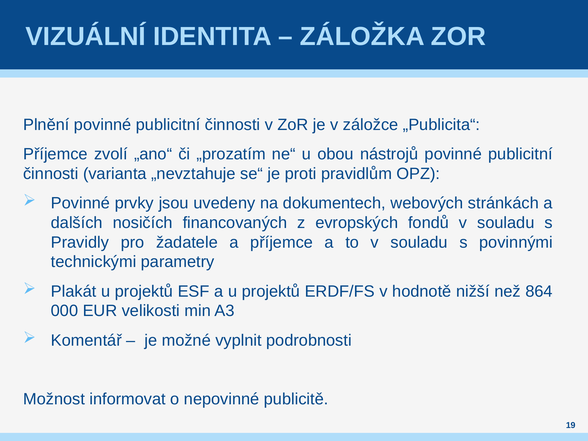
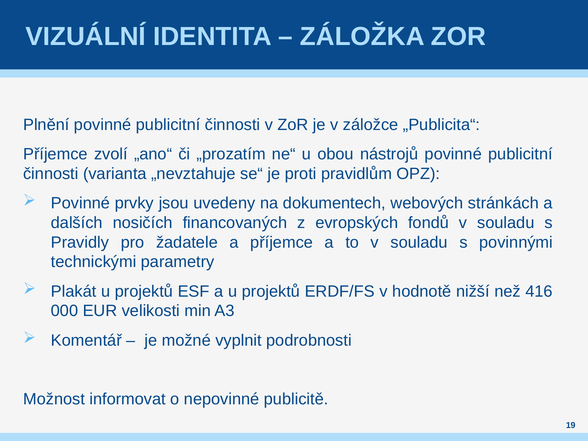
864: 864 -> 416
